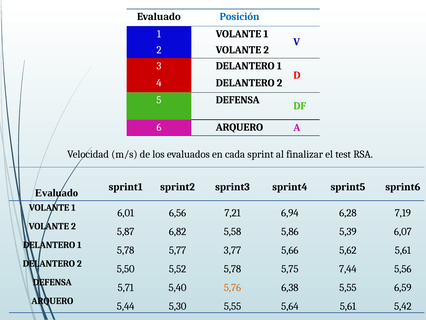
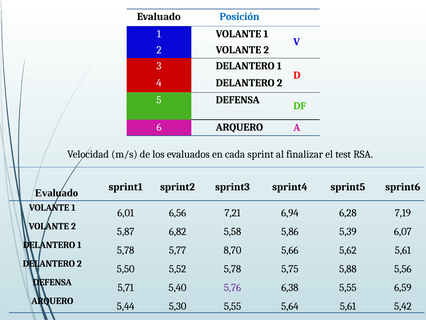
3,77: 3,77 -> 8,70
7,44: 7,44 -> 5,88
5,76 colour: orange -> purple
